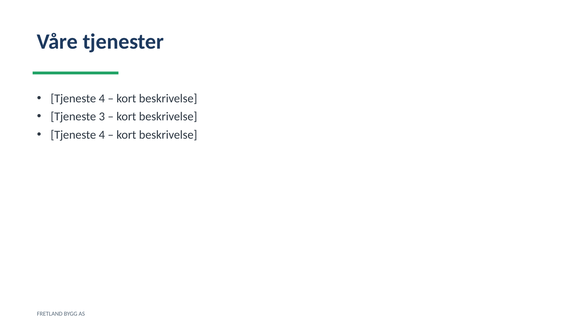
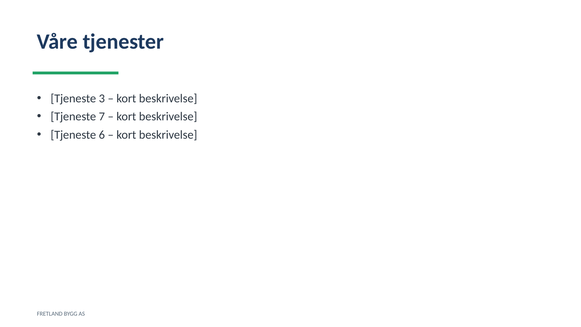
4 at (102, 98): 4 -> 3
3: 3 -> 7
4 at (102, 135): 4 -> 6
